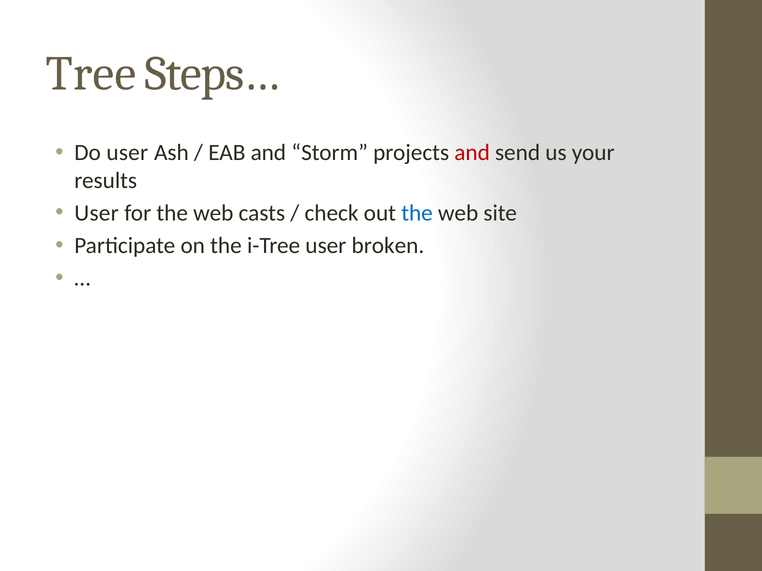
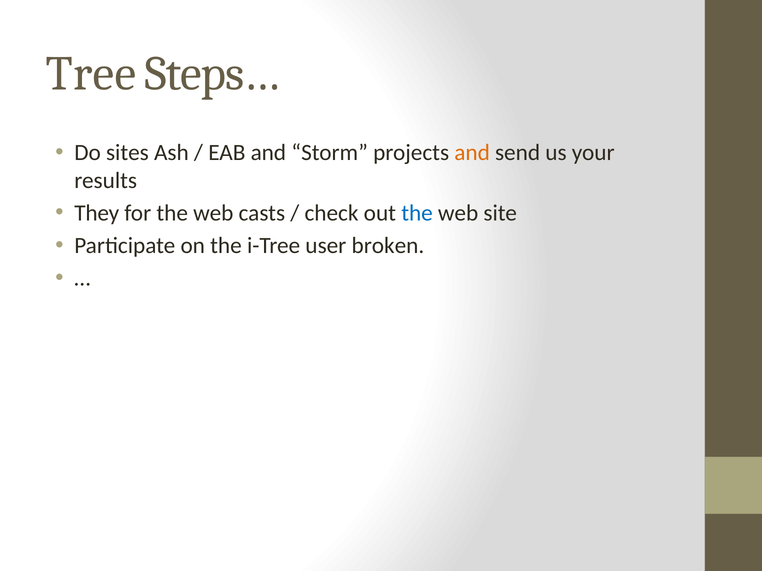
Do user: user -> sites
and at (472, 153) colour: red -> orange
User at (97, 213): User -> They
